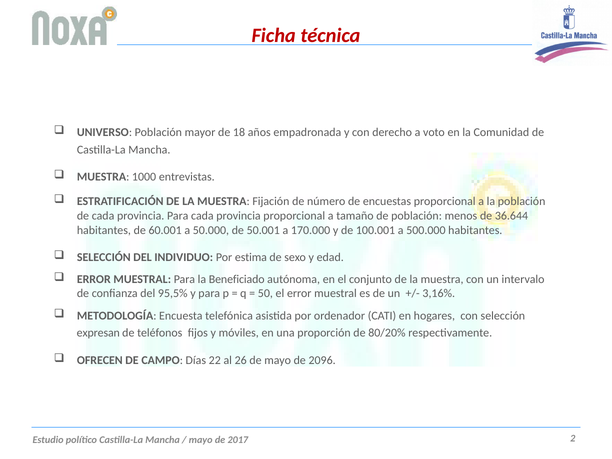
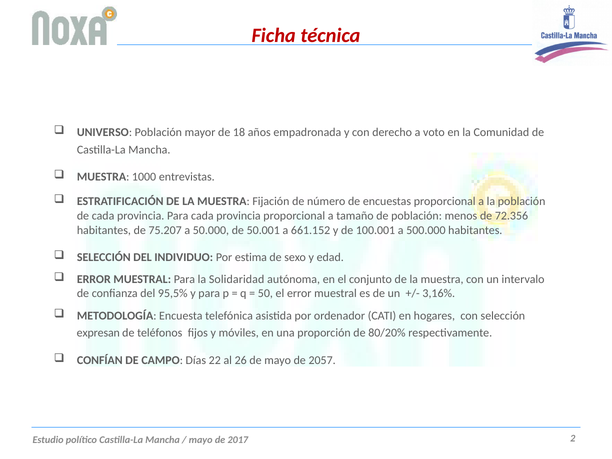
36.644: 36.644 -> 72.356
60.001: 60.001 -> 75.207
170.000: 170.000 -> 661.152
Beneficiado: Beneficiado -> Solidaridad
OFRECEN: OFRECEN -> CONFÍAN
2096: 2096 -> 2057
